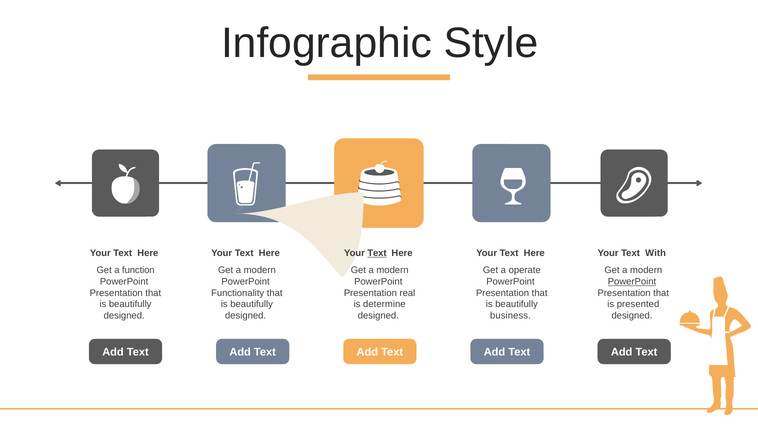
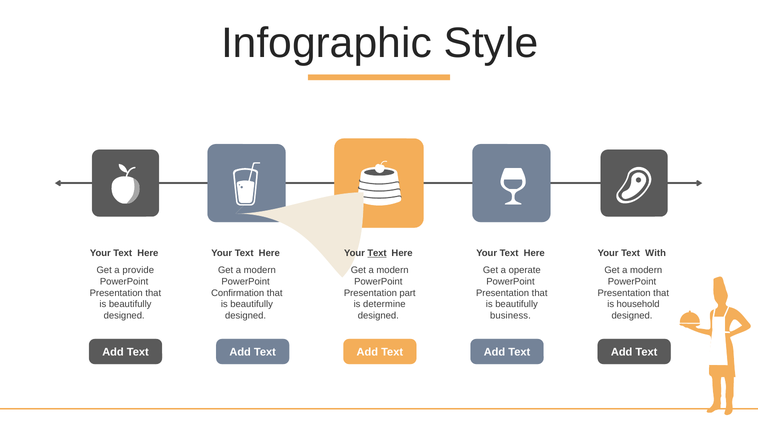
function: function -> provide
PowerPoint at (632, 282) underline: present -> none
Functionality: Functionality -> Confirmation
real: real -> part
presented: presented -> household
